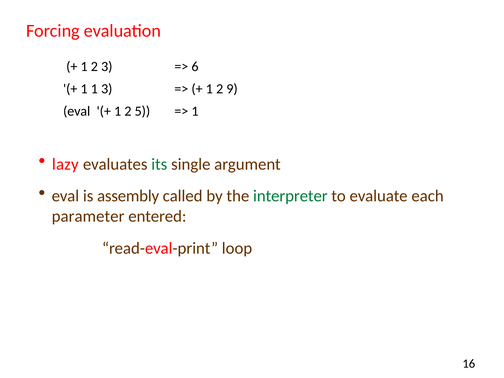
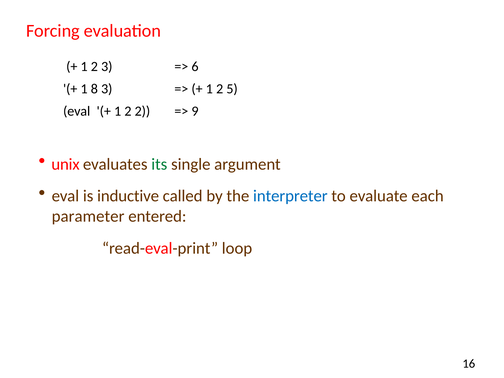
1 1: 1 -> 8
9: 9 -> 5
2 5: 5 -> 2
1 at (195, 111): 1 -> 9
lazy: lazy -> unix
assembly: assembly -> inductive
interpreter colour: green -> blue
